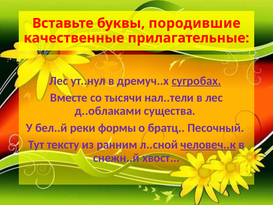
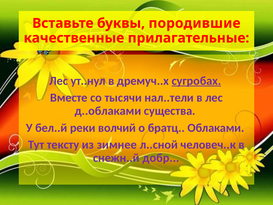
формы: формы -> волчий
Песочный: Песочный -> Облаками
ранним: ранним -> зимнее
человеч..к underline: present -> none
хвост: хвост -> добр
